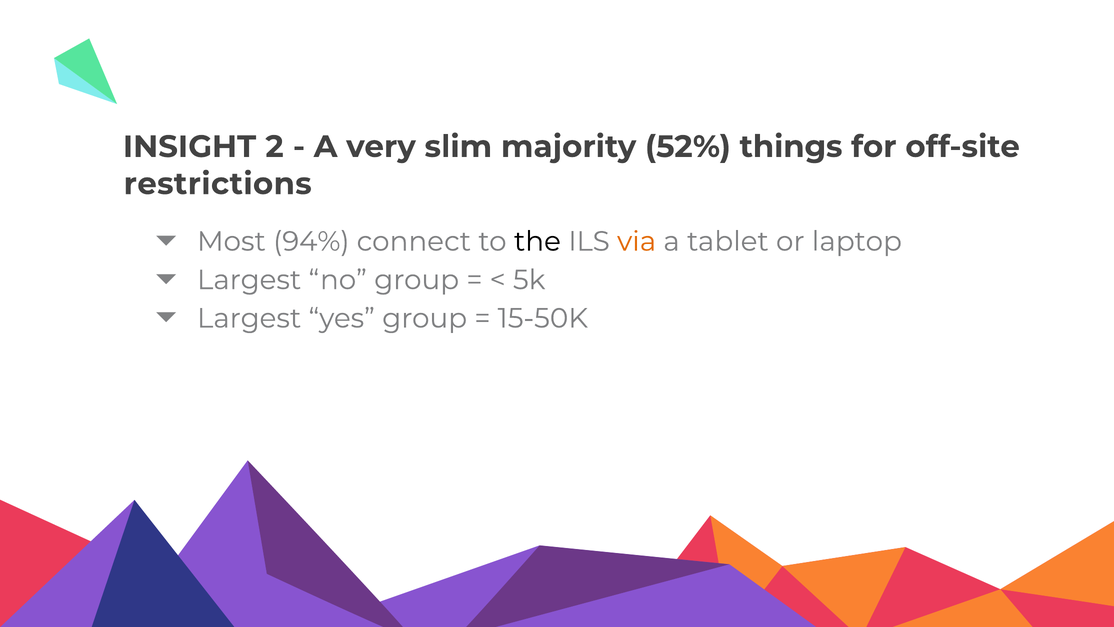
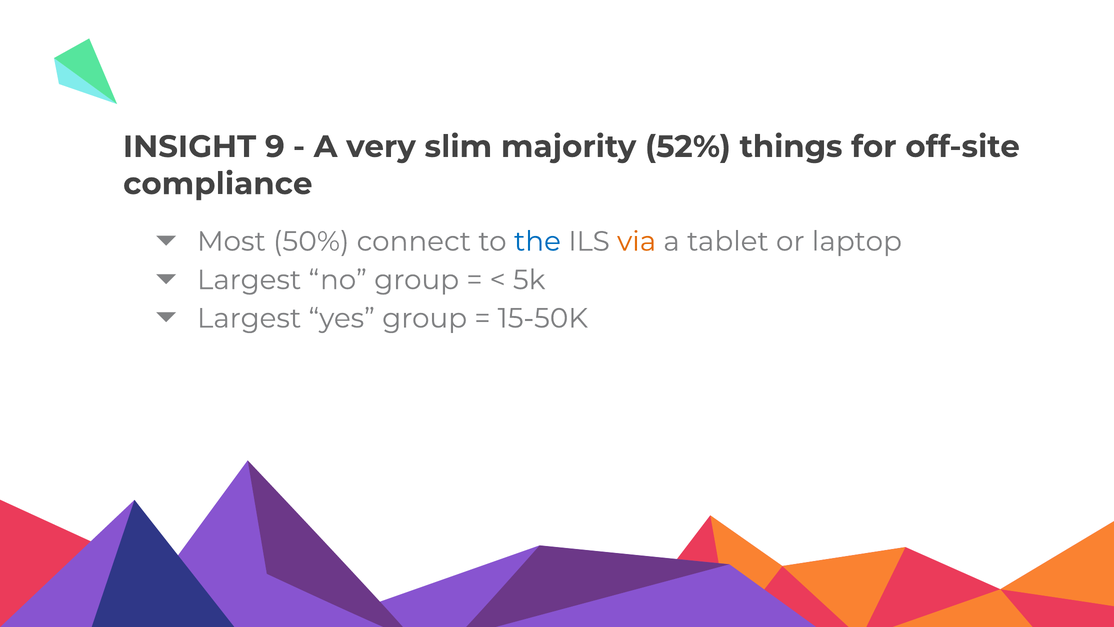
2: 2 -> 9
restrictions: restrictions -> compliance
94%: 94% -> 50%
the colour: black -> blue
